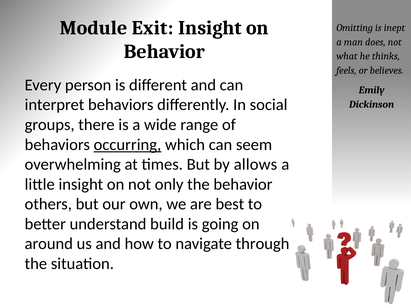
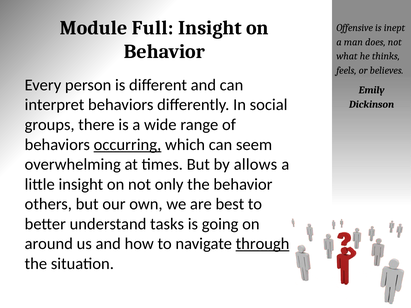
Exit: Exit -> Full
Omitting: Omitting -> Offensive
build: build -> tasks
through underline: none -> present
